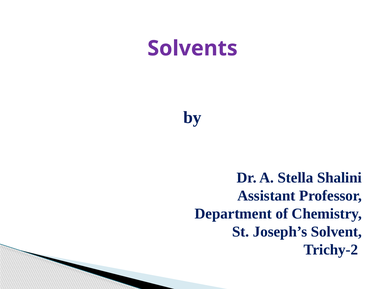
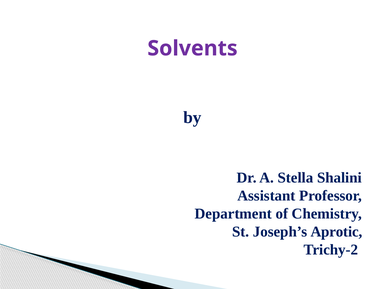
Solvent: Solvent -> Aprotic
